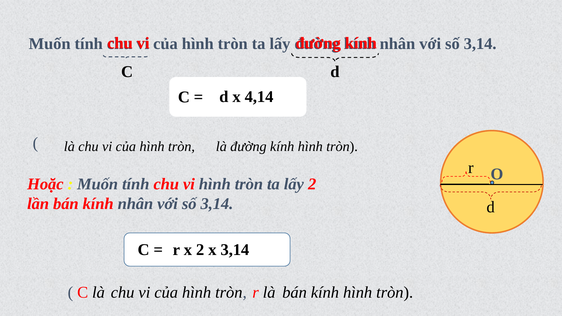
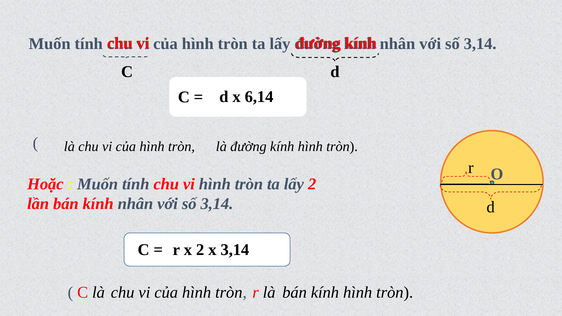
4,14: 4,14 -> 6,14
